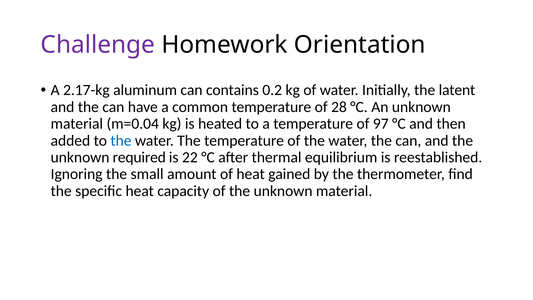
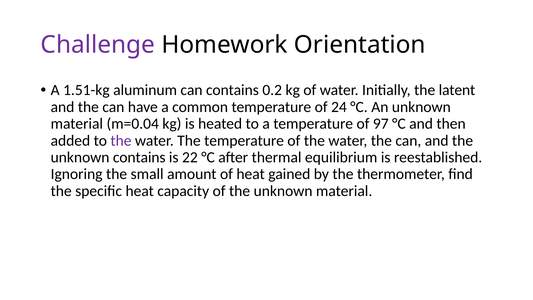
2.17-kg: 2.17-kg -> 1.51-kg
28: 28 -> 24
the at (121, 140) colour: blue -> purple
unknown required: required -> contains
